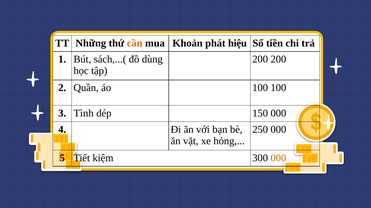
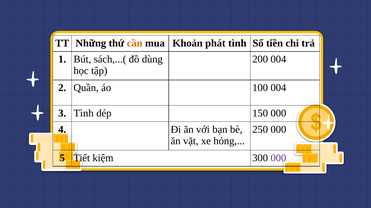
phát hiệu: hiệu -> tình
200 200: 200 -> 004
100 100: 100 -> 004
000 at (278, 158) colour: orange -> purple
